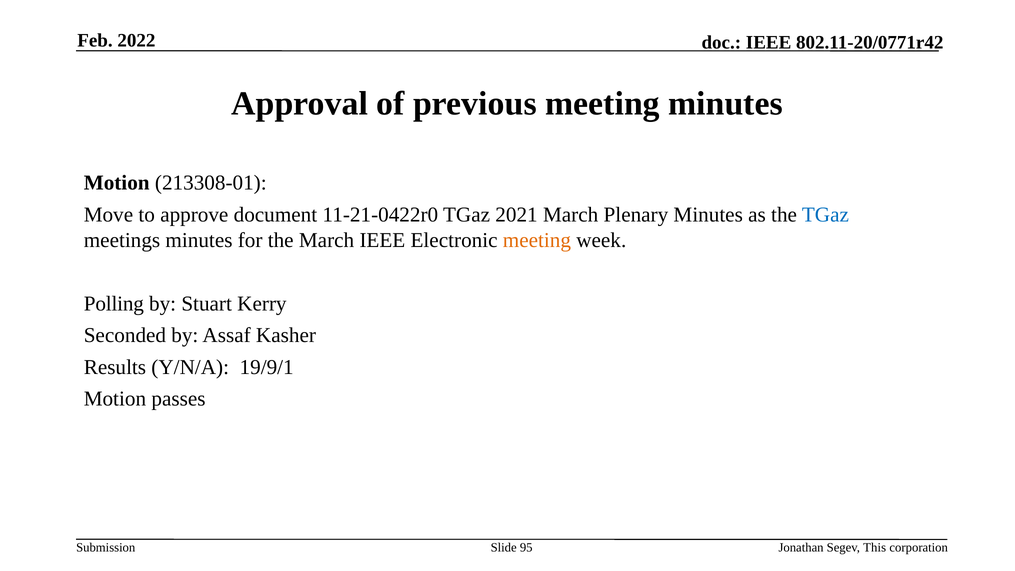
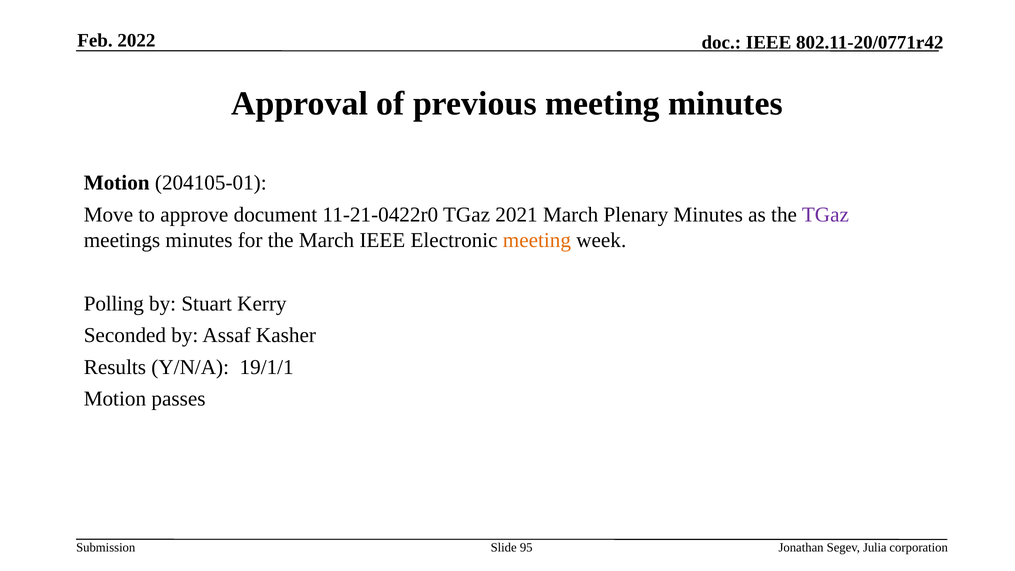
213308-01: 213308-01 -> 204105-01
TGaz at (825, 215) colour: blue -> purple
19/9/1: 19/9/1 -> 19/1/1
This: This -> Julia
